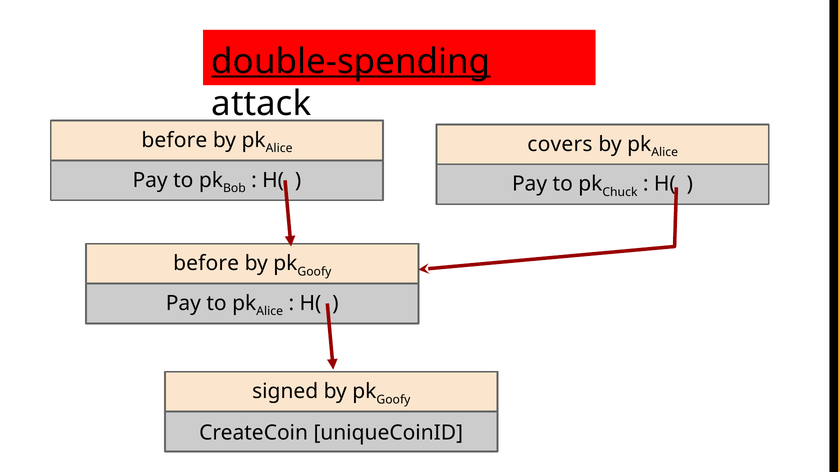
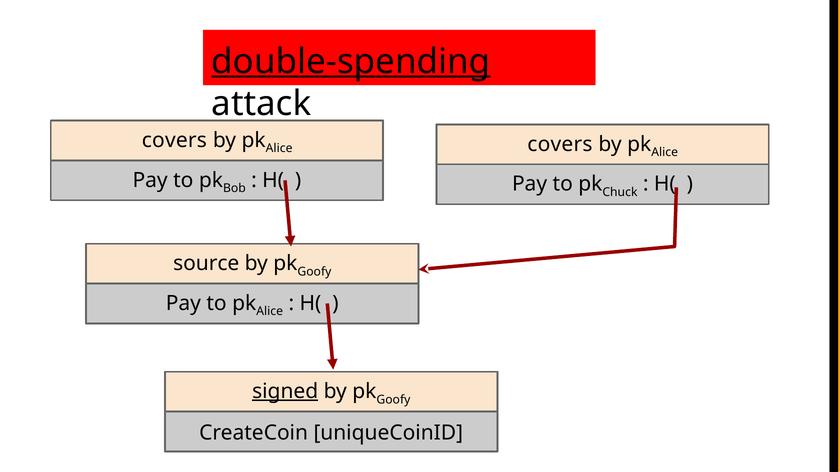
before at (174, 140): before -> covers
before at (206, 264): before -> source
signed underline: none -> present
